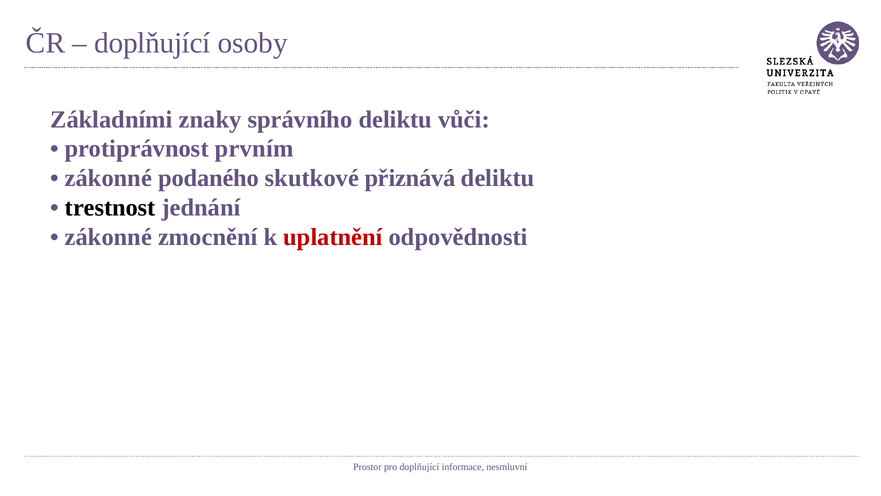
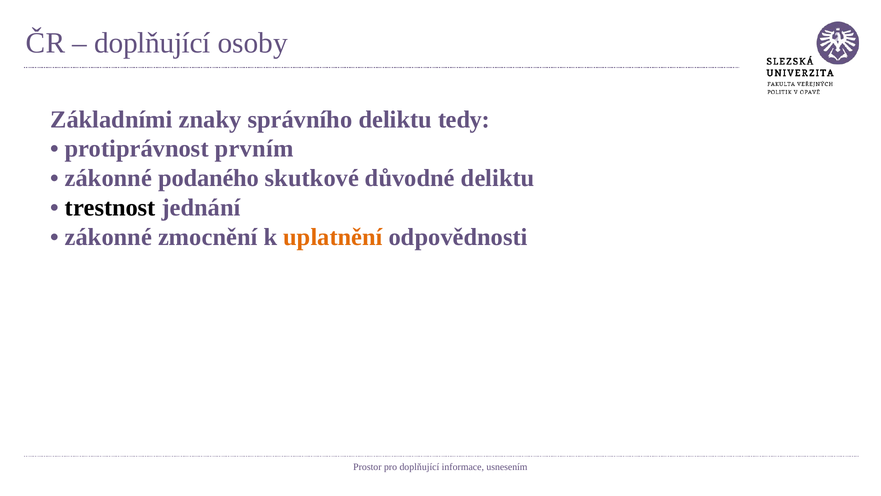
vůči: vůči -> tedy
přiznává: přiznává -> důvodné
uplatnění colour: red -> orange
nesmluvní: nesmluvní -> usnesením
